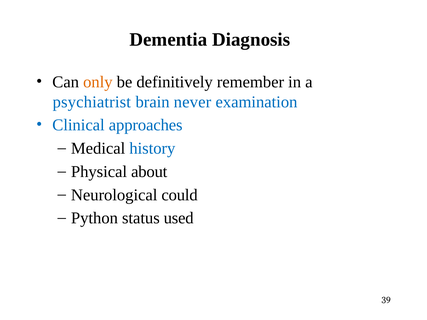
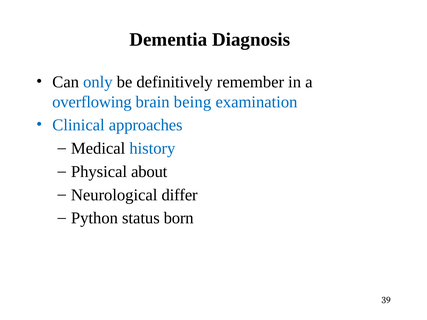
only colour: orange -> blue
psychiatrist: psychiatrist -> overflowing
never: never -> being
could: could -> differ
used: used -> born
